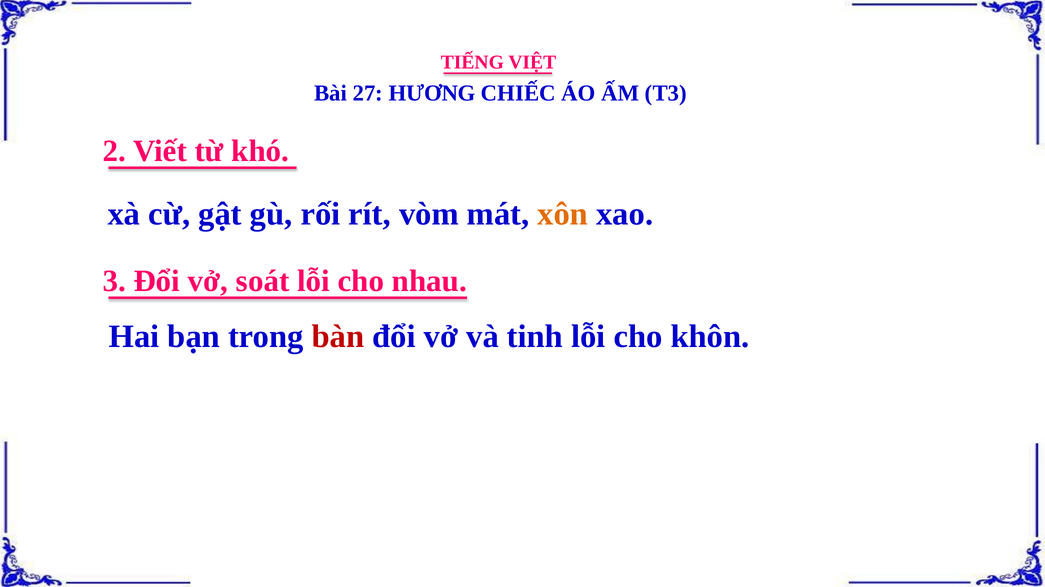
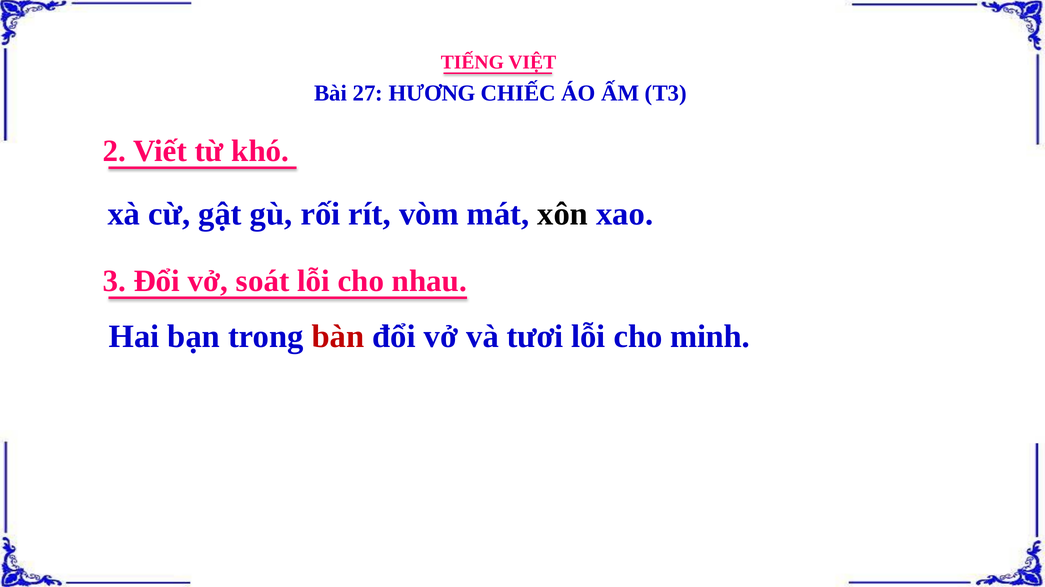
xôn colour: orange -> black
tinh: tinh -> tươi
khôn: khôn -> minh
